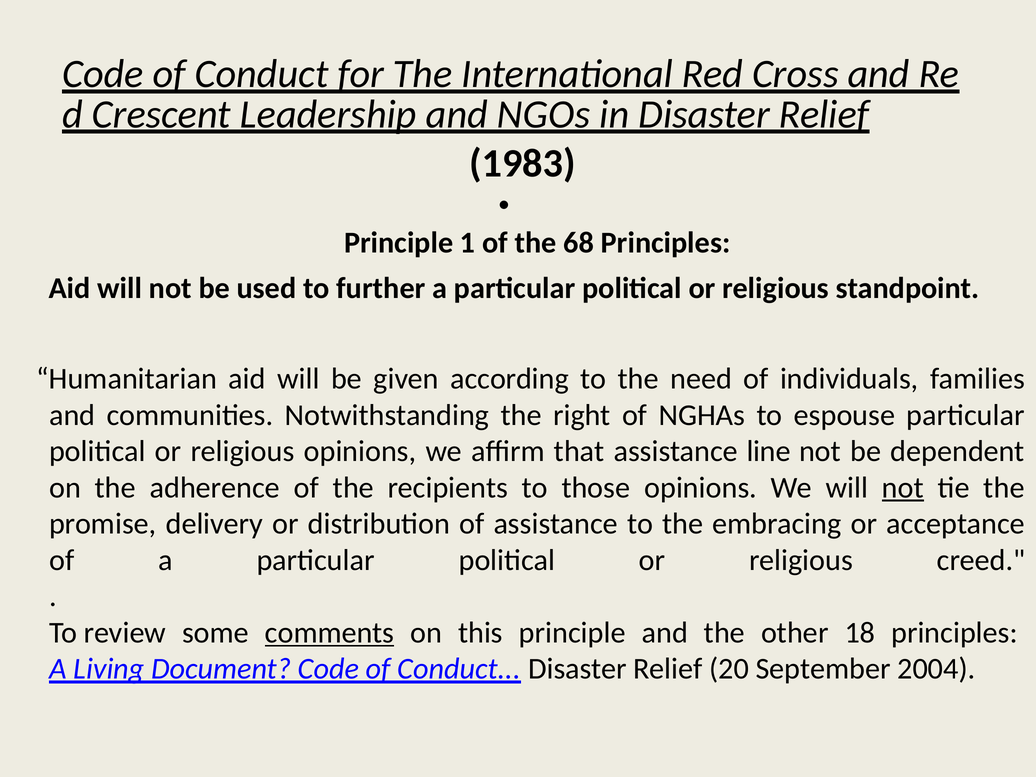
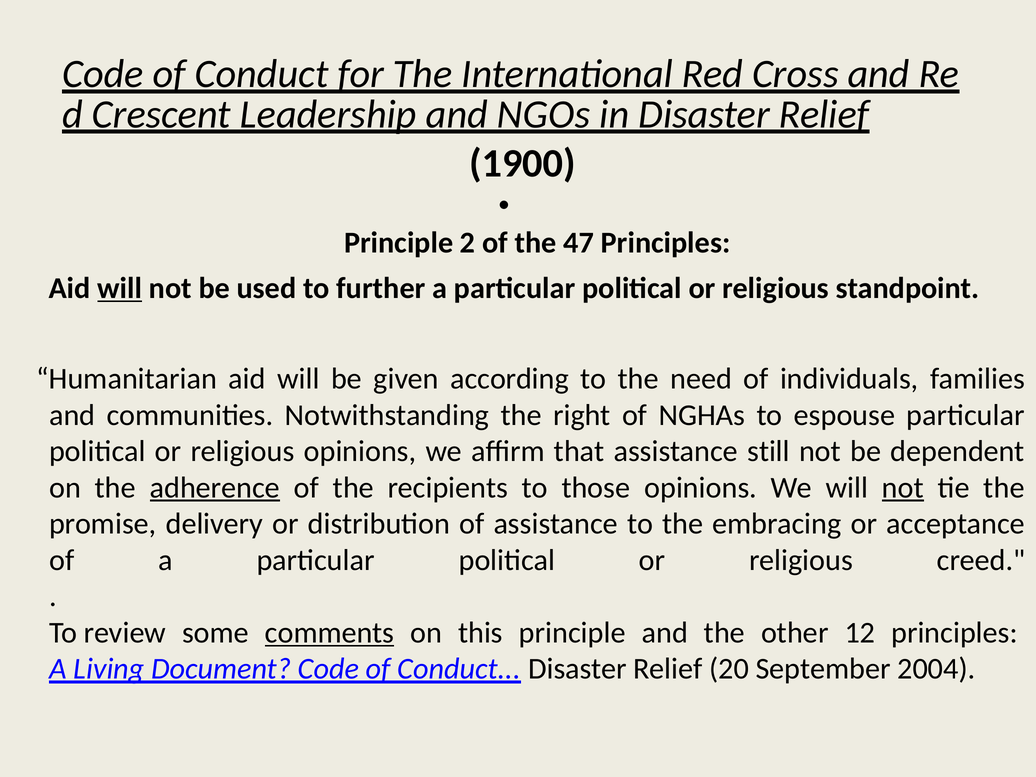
1983: 1983 -> 1900
1: 1 -> 2
68: 68 -> 47
will at (120, 288) underline: none -> present
line: line -> still
adherence underline: none -> present
18: 18 -> 12
